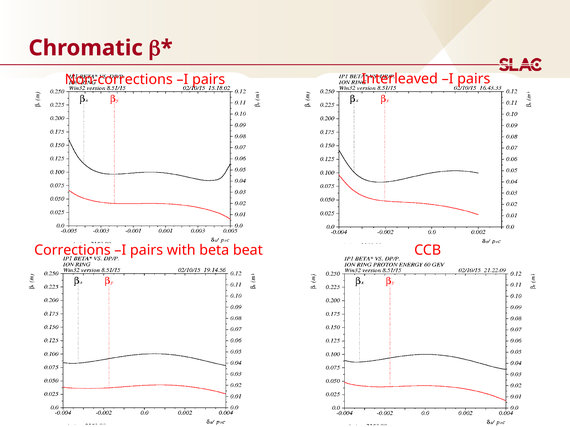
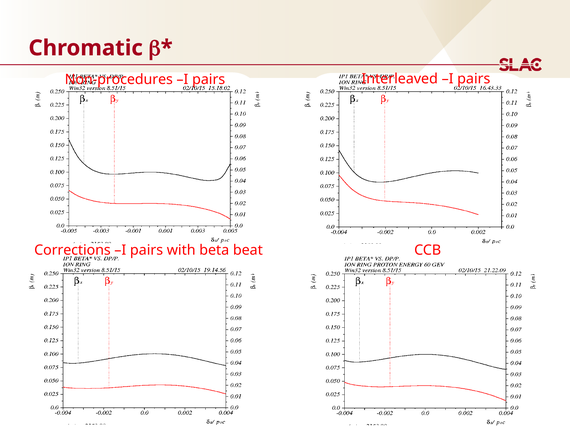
Non-corrections: Non-corrections -> Non-procedures
